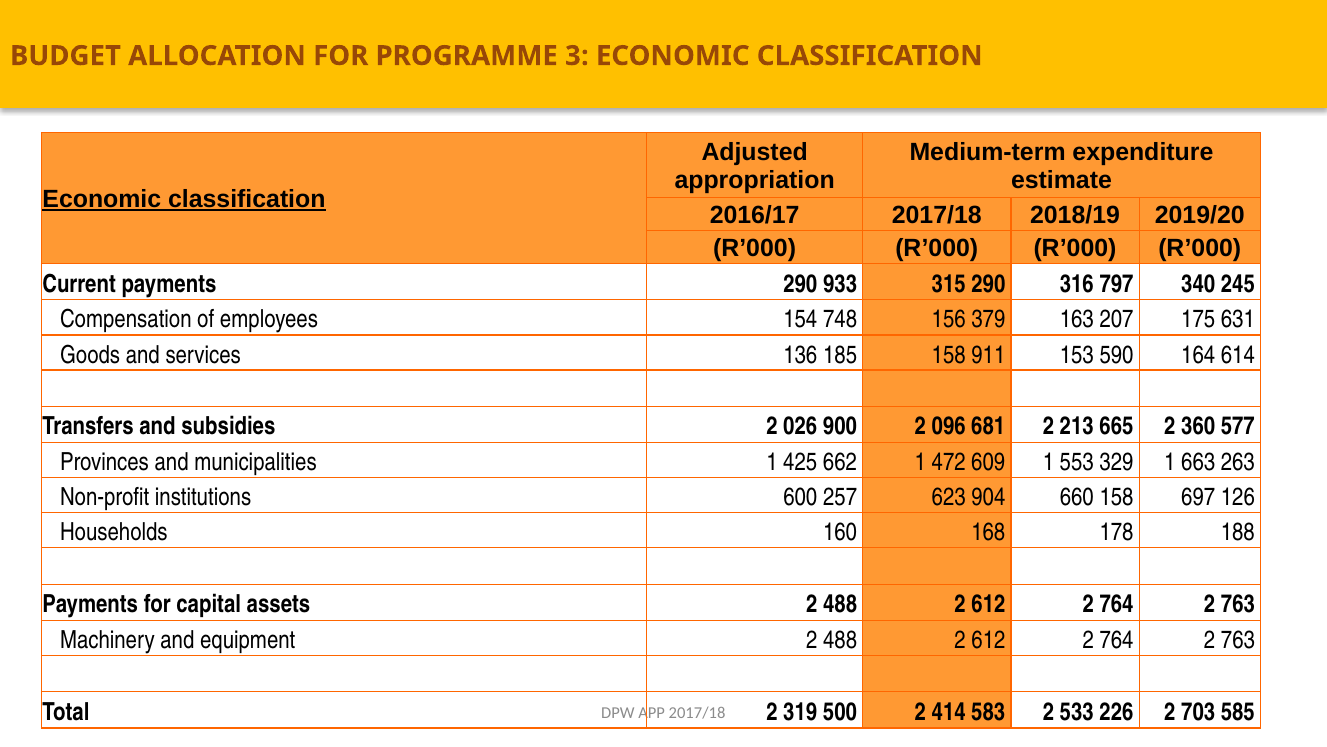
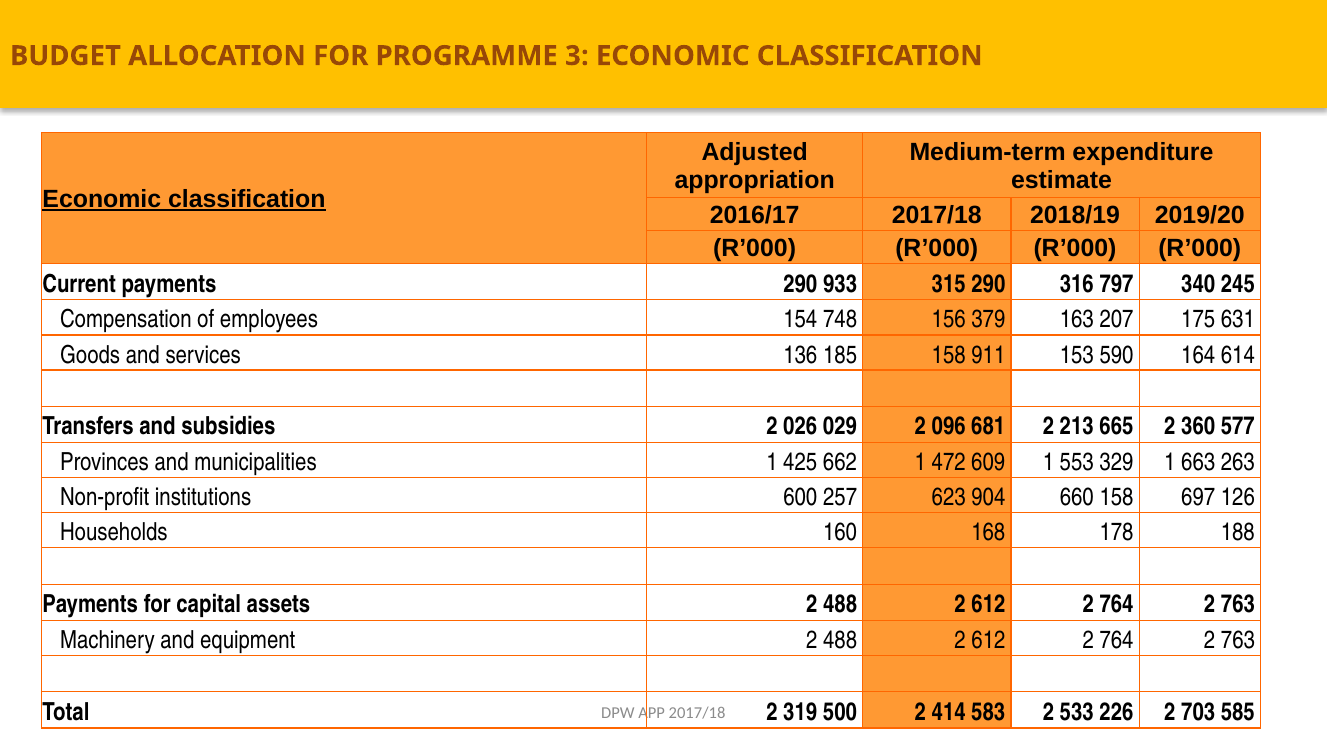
900: 900 -> 029
